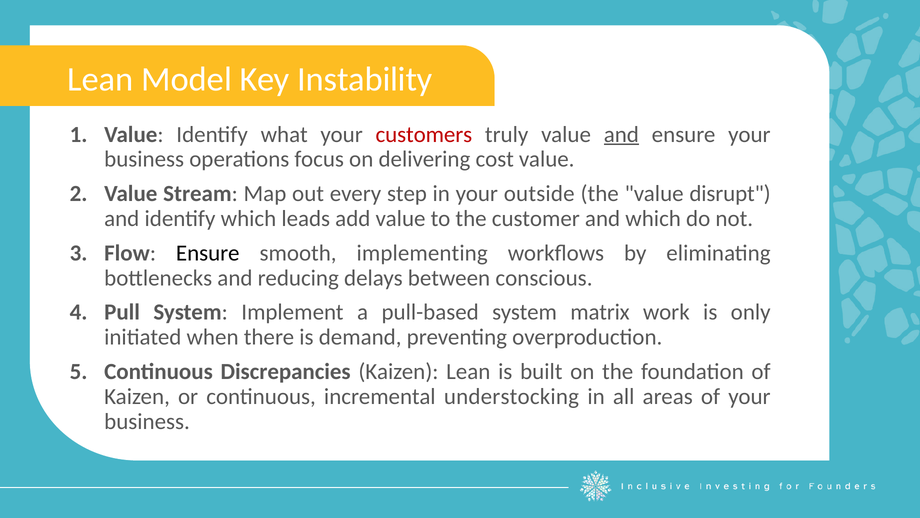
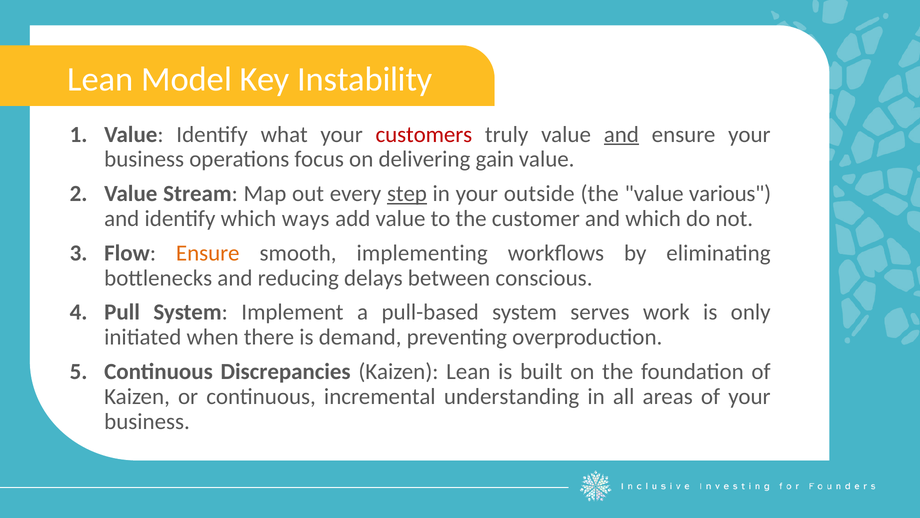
cost: cost -> gain
step underline: none -> present
disrupt: disrupt -> various
leads: leads -> ways
Ensure at (208, 253) colour: black -> orange
matrix: matrix -> serves
understocking: understocking -> understanding
